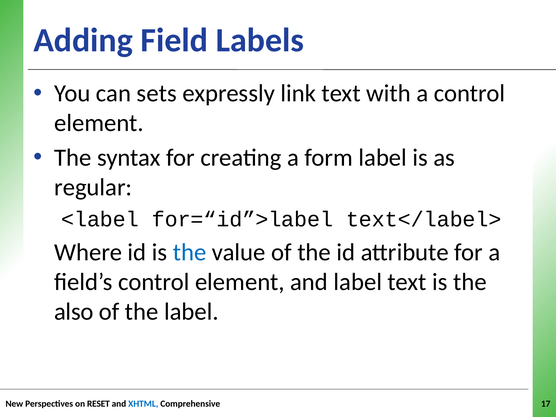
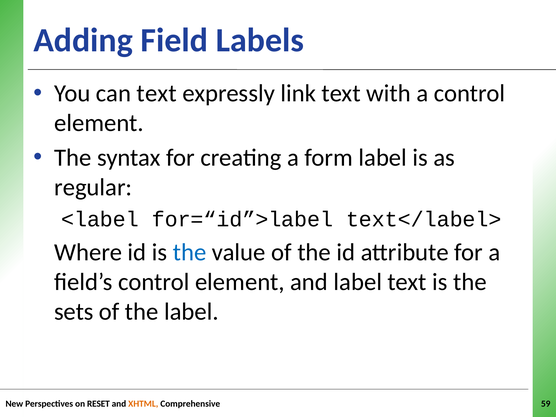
can sets: sets -> text
also: also -> sets
XHTML colour: blue -> orange
17: 17 -> 59
